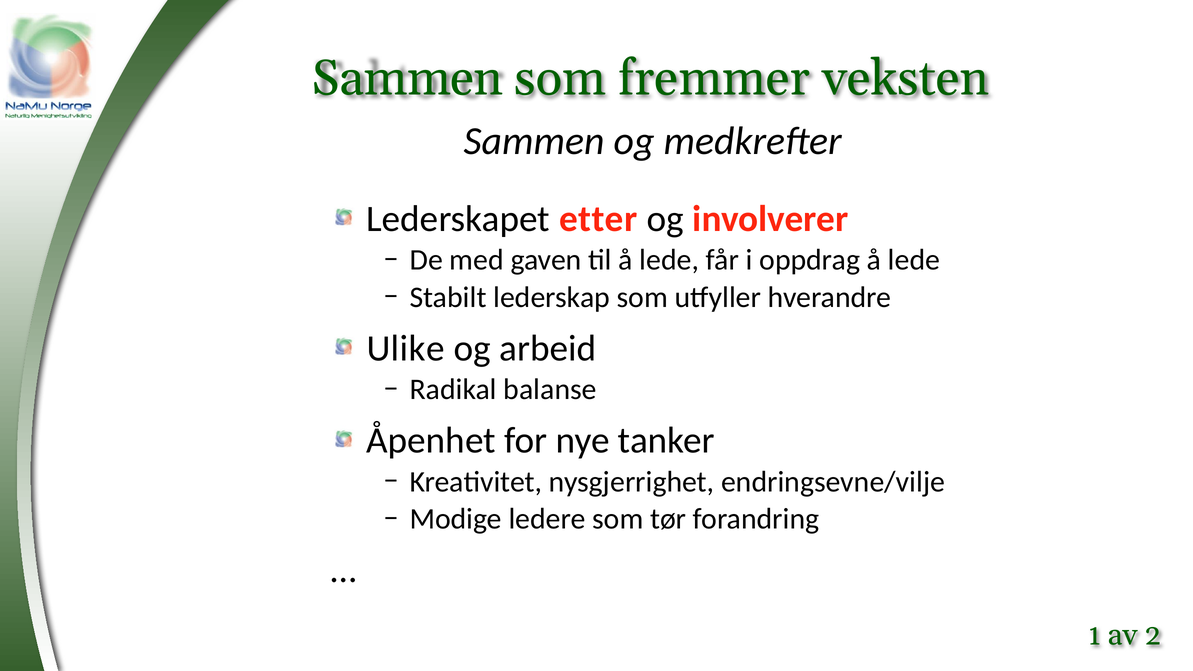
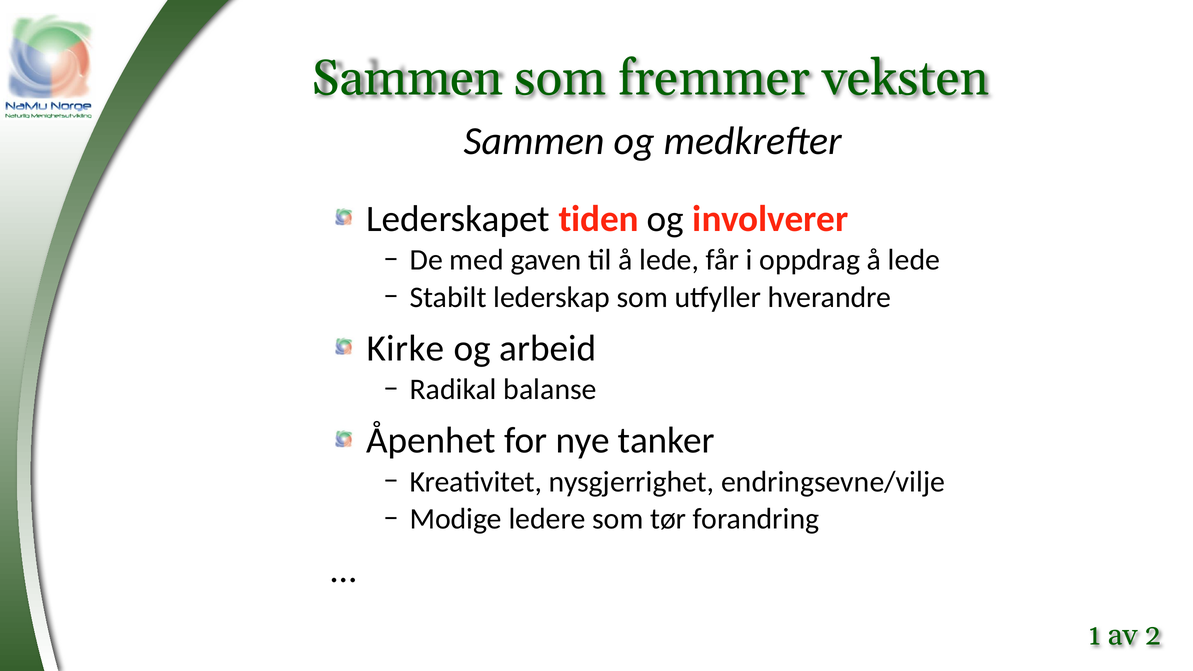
etter: etter -> tiden
Ulike: Ulike -> Kirke
